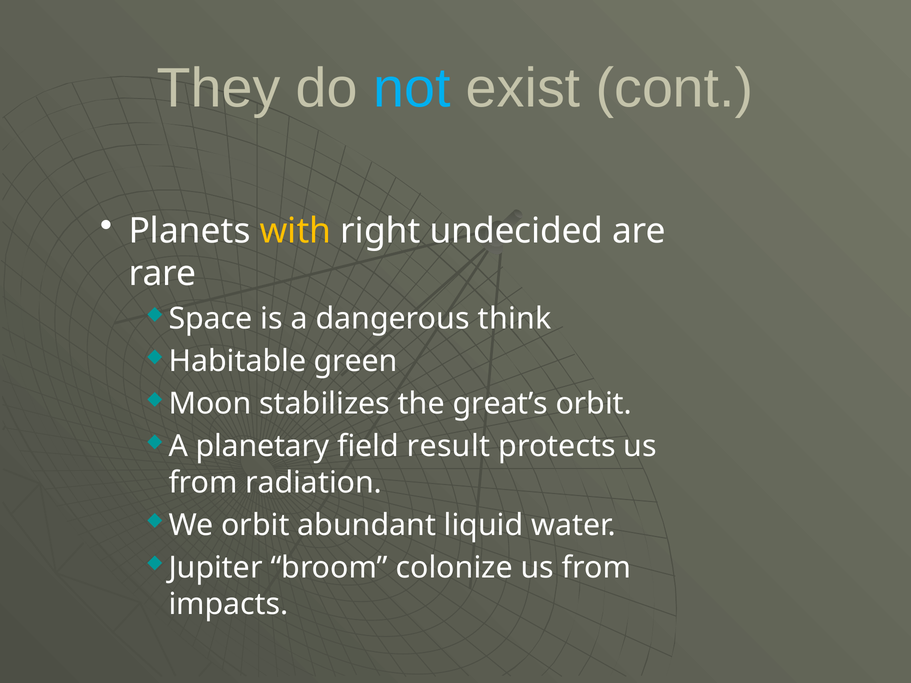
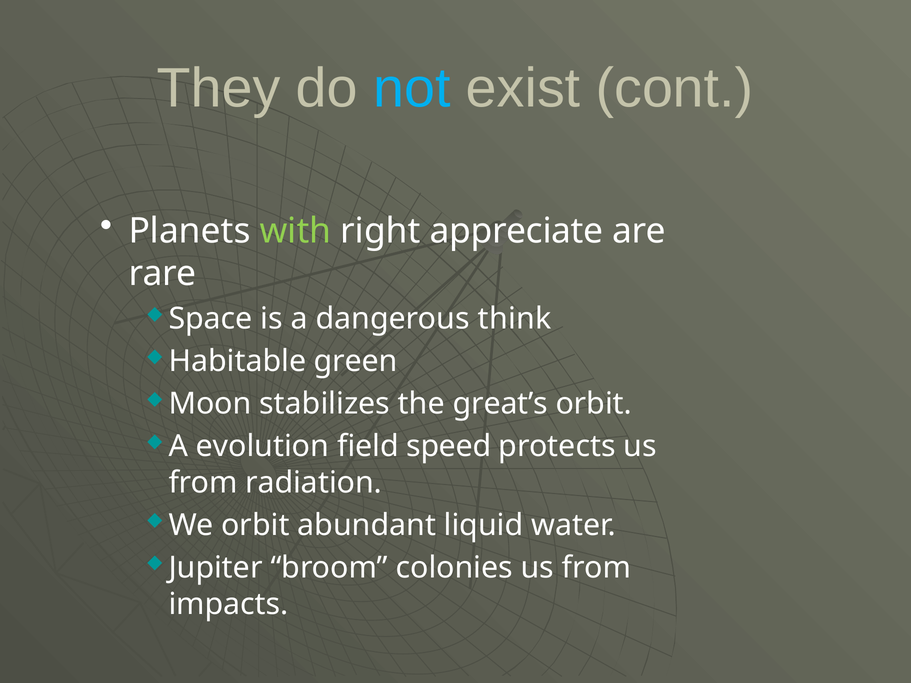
with colour: yellow -> light green
undecided: undecided -> appreciate
planetary: planetary -> evolution
result: result -> speed
colonize: colonize -> colonies
